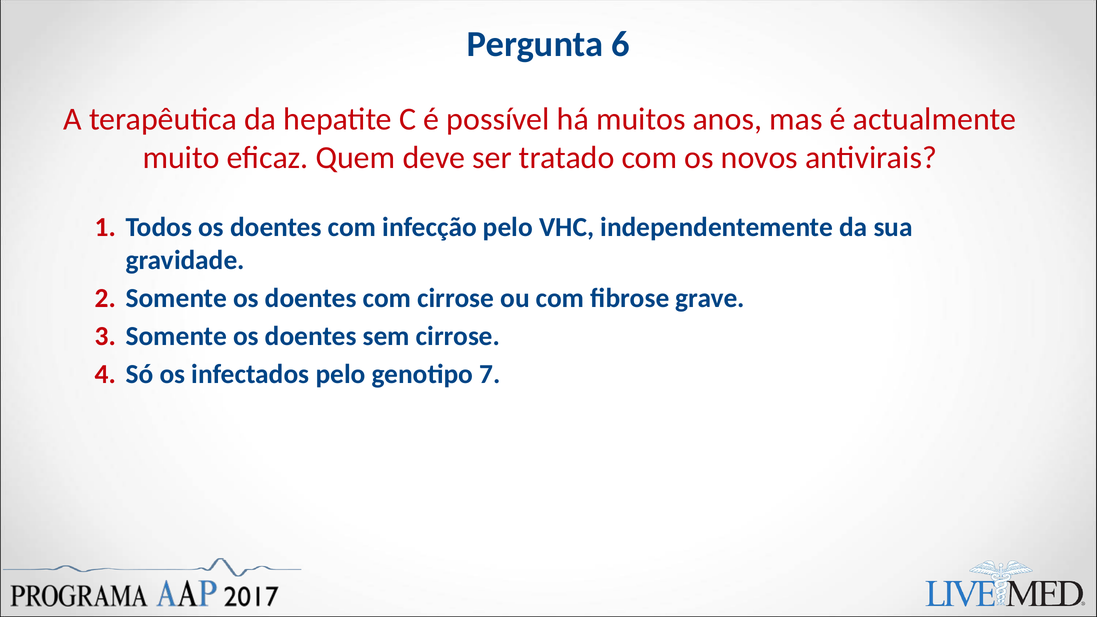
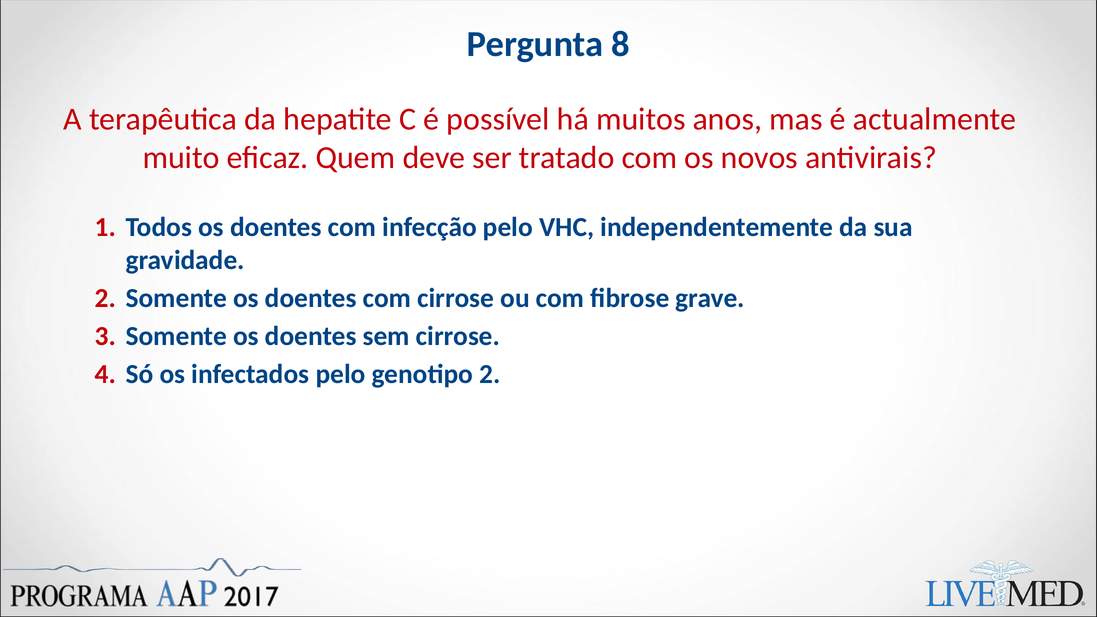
6: 6 -> 8
genotipo 7: 7 -> 2
